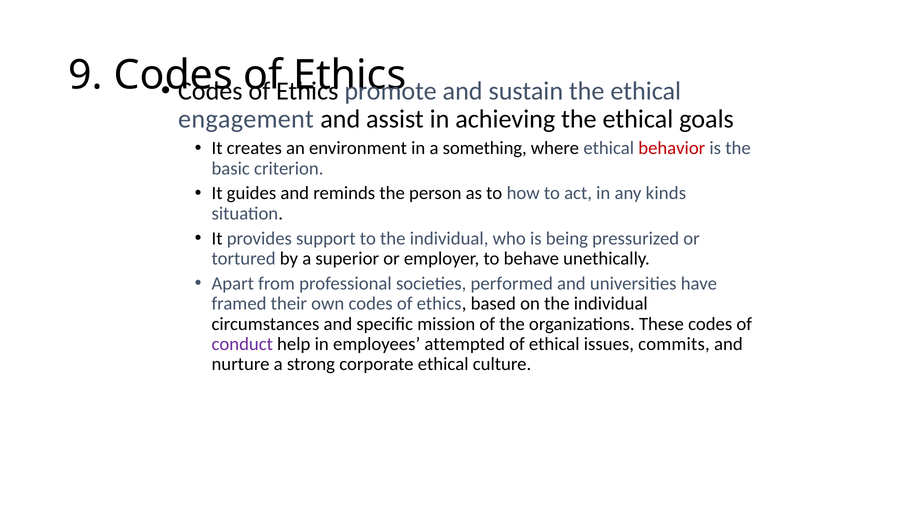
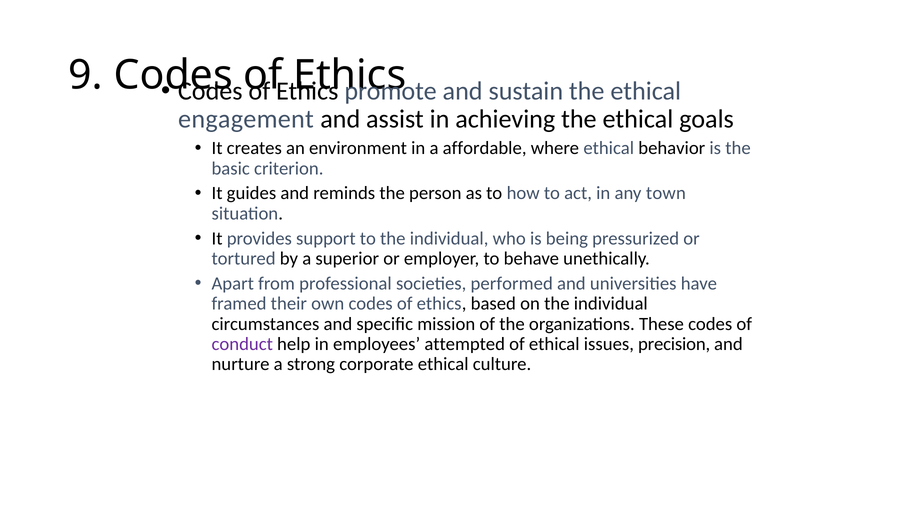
something: something -> affordable
behavior colour: red -> black
kinds: kinds -> town
commits: commits -> precision
